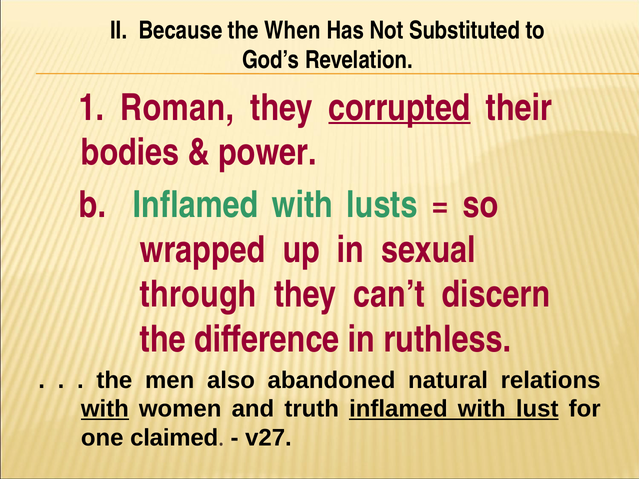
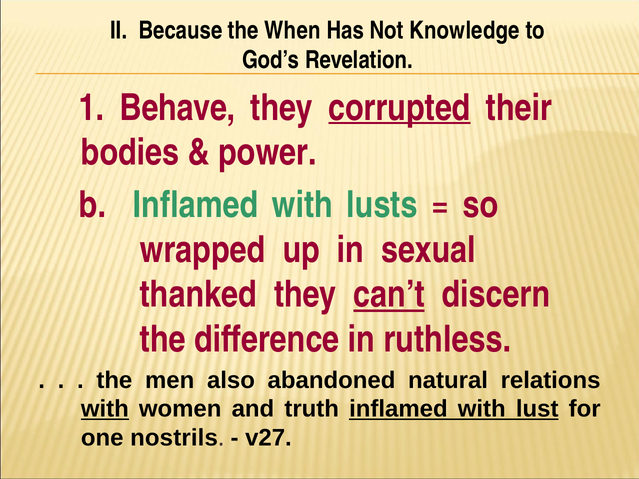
Substituted: Substituted -> Knowledge
Roman: Roman -> Behave
through: through -> thanked
can’t underline: none -> present
claimed: claimed -> nostrils
